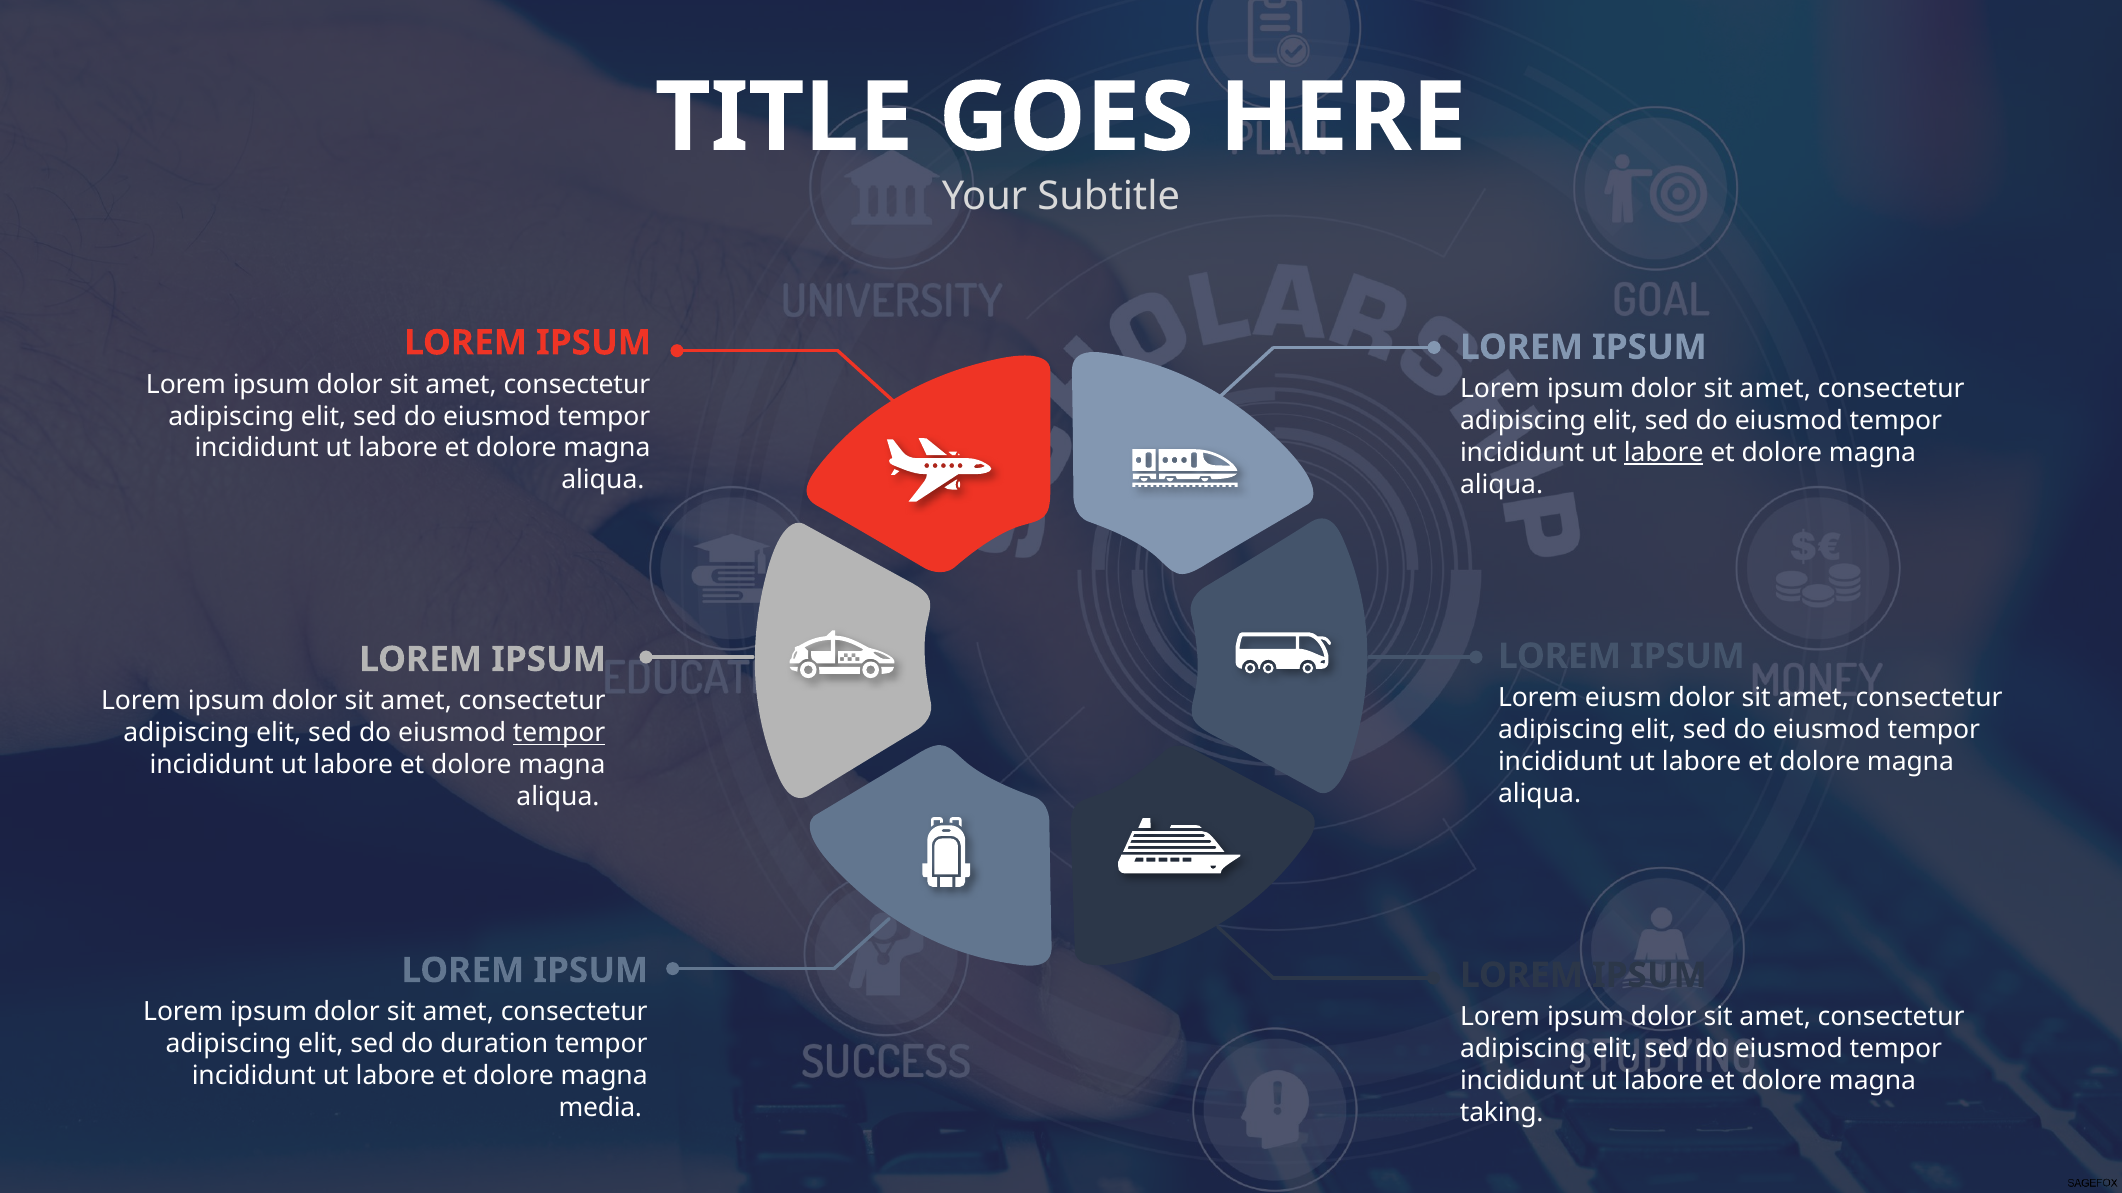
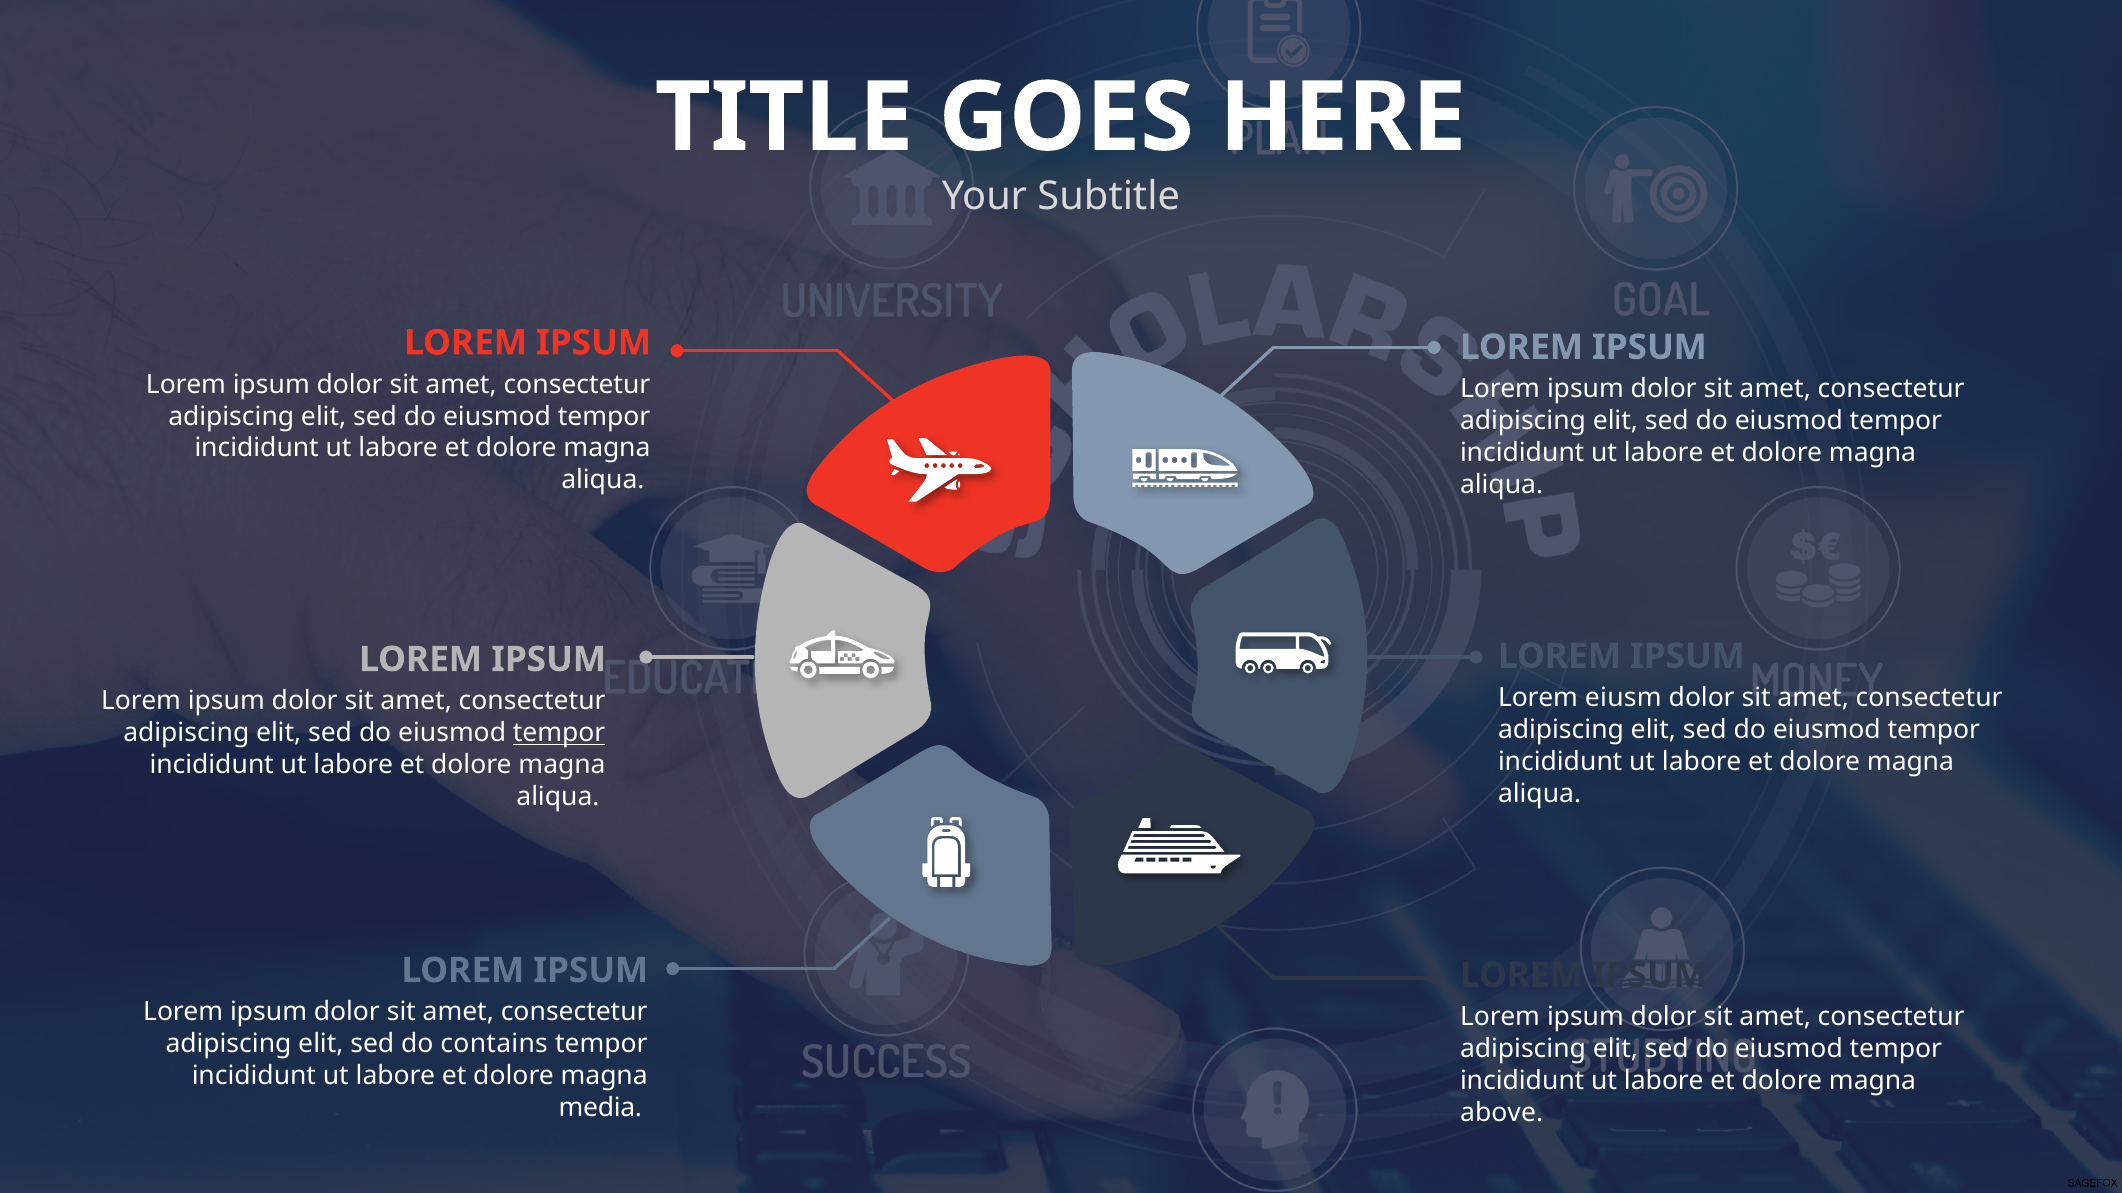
labore at (1664, 453) underline: present -> none
duration: duration -> contains
taking: taking -> above
